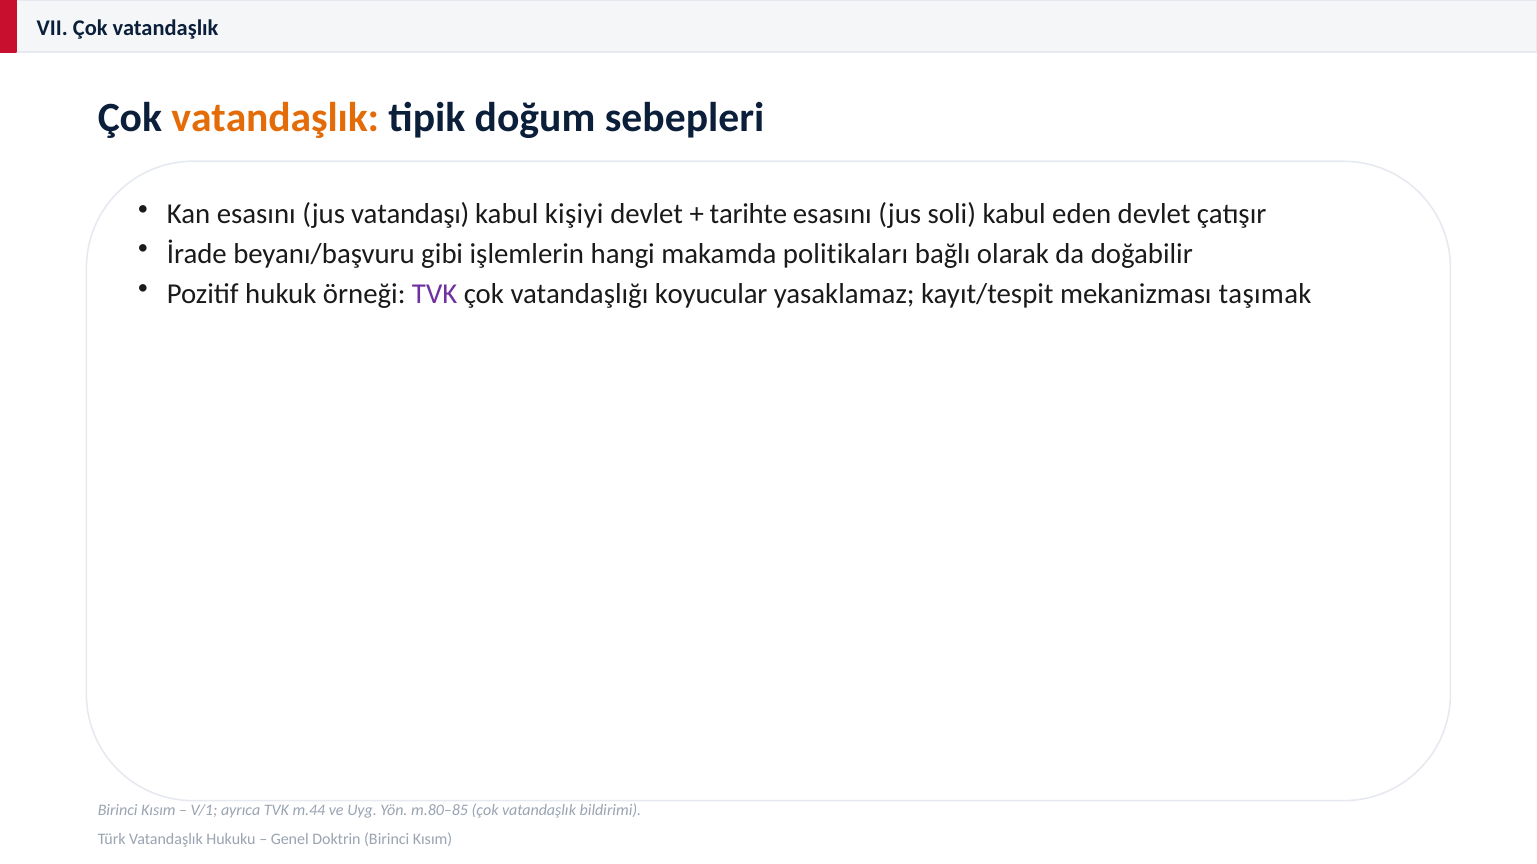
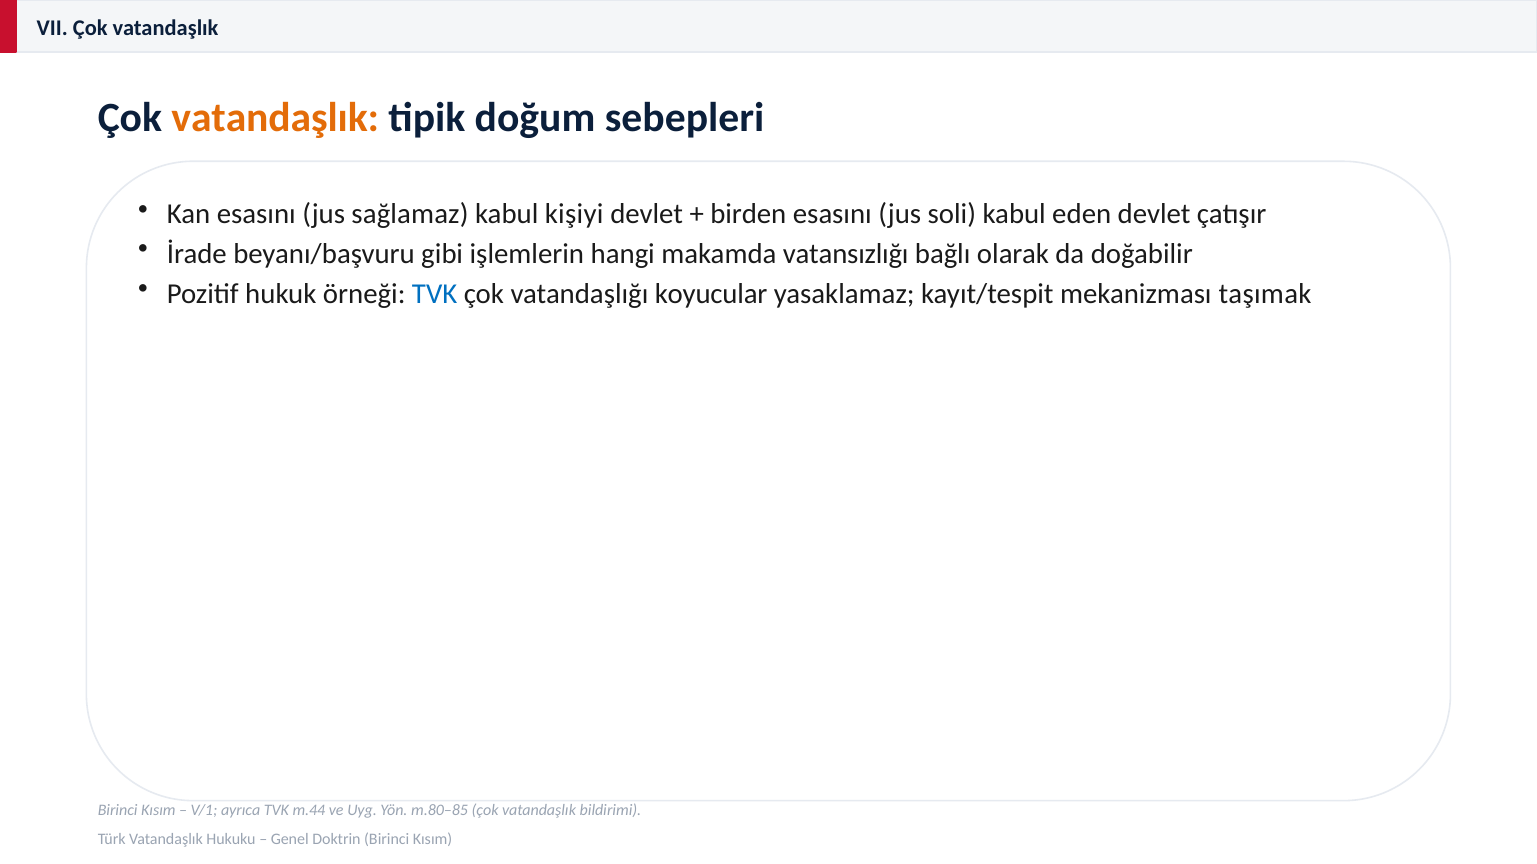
vatandaşı: vatandaşı -> sağlamaz
tarihte: tarihte -> birden
politikaları: politikaları -> vatansızlığı
TVK at (435, 294) colour: purple -> blue
